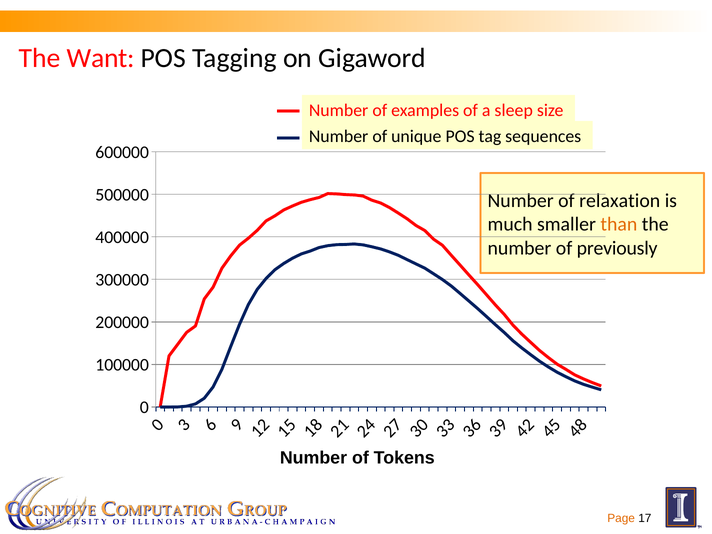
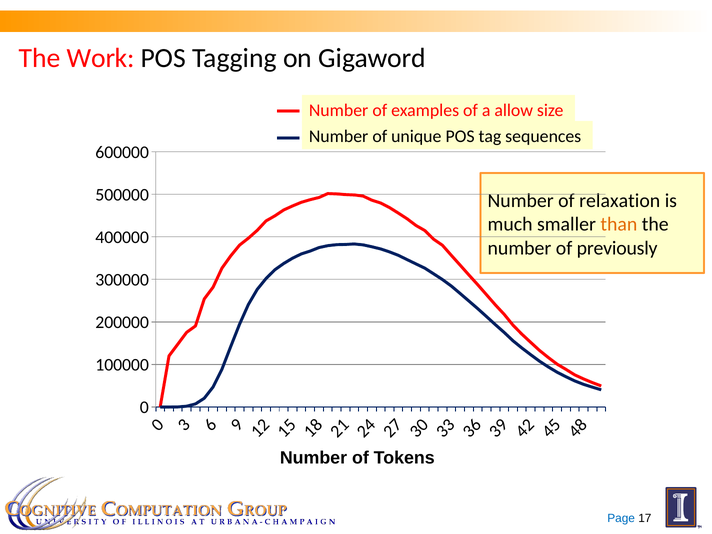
Want: Want -> Work
sleep: sleep -> allow
Page colour: orange -> blue
